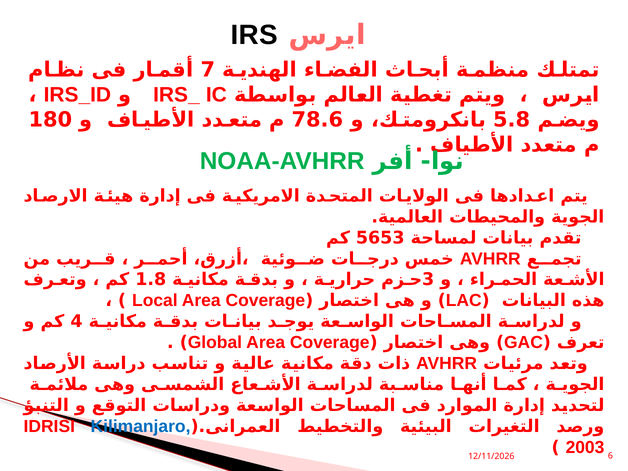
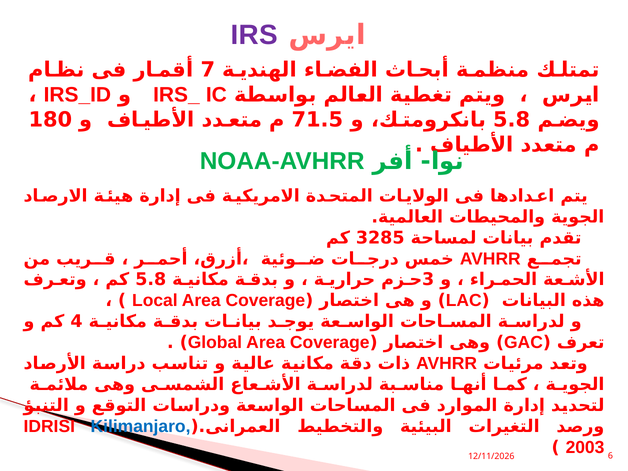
IRS colour: black -> purple
78.6: 78.6 -> 71.5
5653: 5653 -> 3285
1.8 at (151, 280): 1.8 -> 5.8
